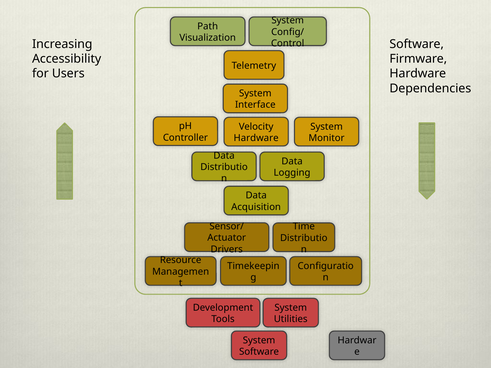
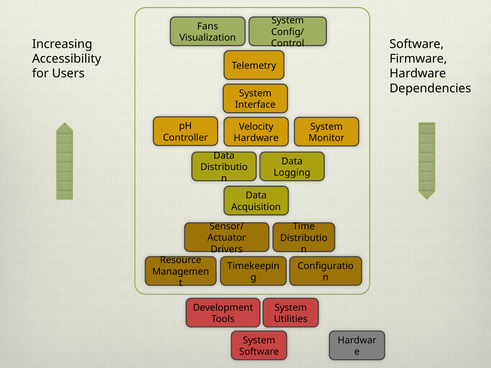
Path: Path -> Fans
